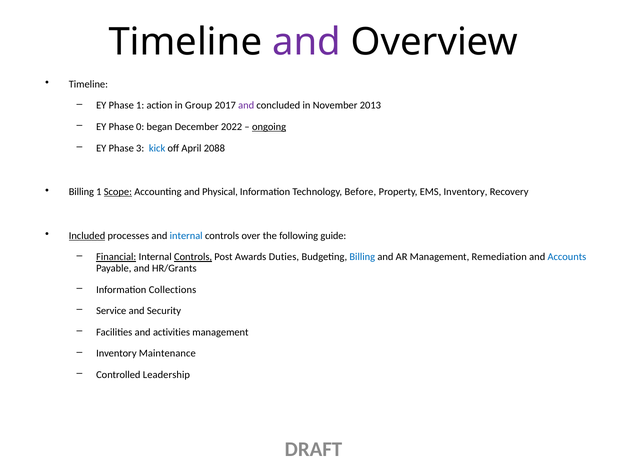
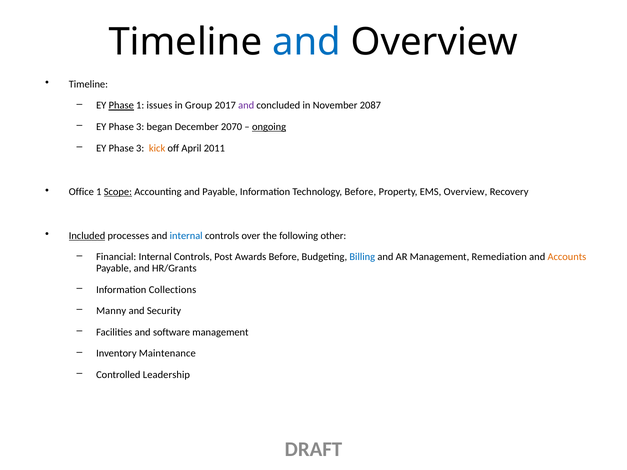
and at (306, 42) colour: purple -> blue
Phase at (121, 106) underline: none -> present
action: action -> issues
2013: 2013 -> 2087
0 at (140, 127): 0 -> 3
2022: 2022 -> 2070
kick colour: blue -> orange
2088: 2088 -> 2011
Billing at (81, 192): Billing -> Office
and Physical: Physical -> Payable
EMS Inventory: Inventory -> Overview
guide: guide -> other
Financial underline: present -> none
Controls at (193, 257) underline: present -> none
Awards Duties: Duties -> Before
Accounts colour: blue -> orange
Service: Service -> Manny
activities: activities -> software
